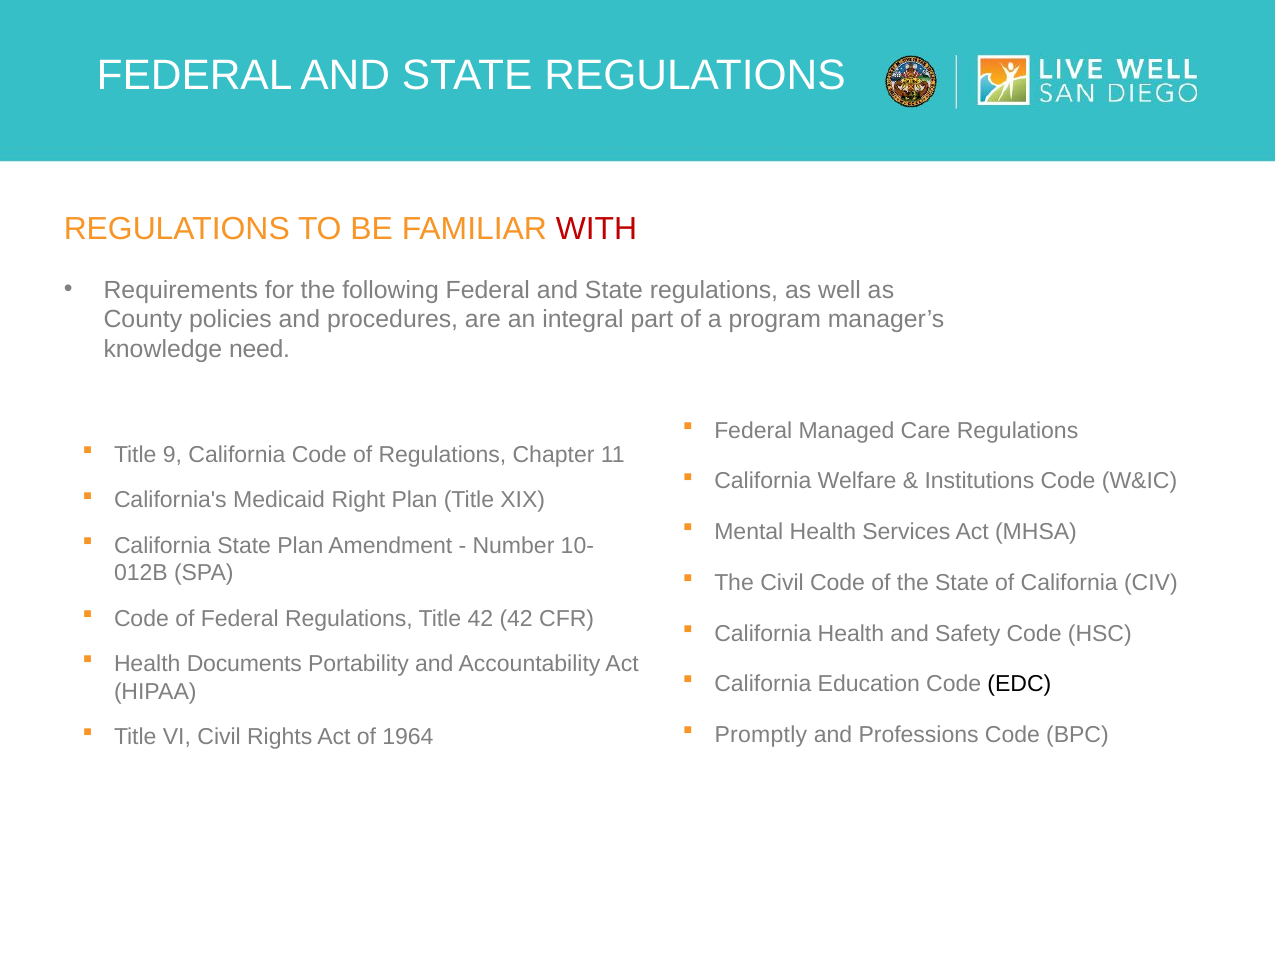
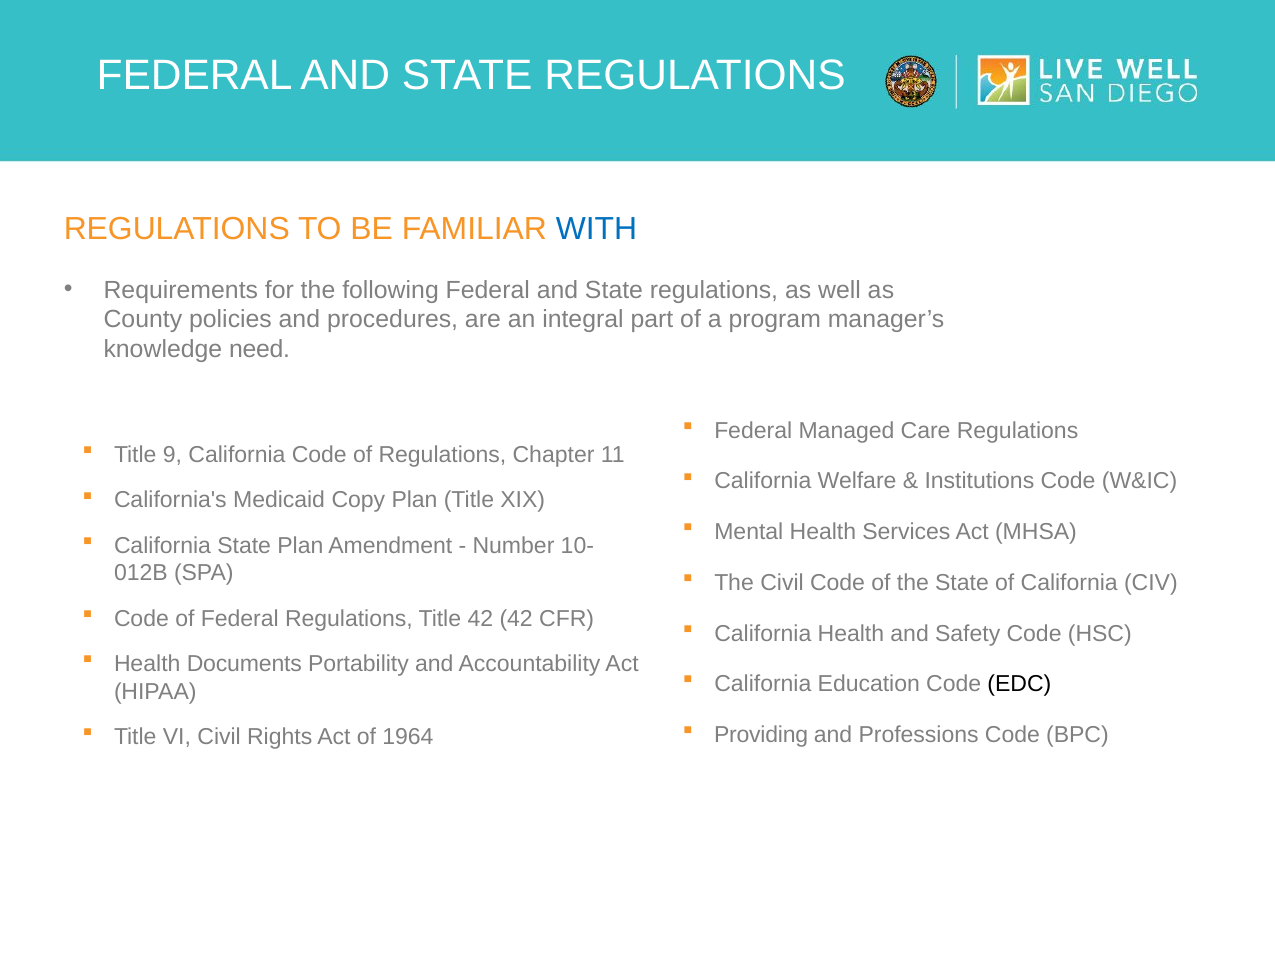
WITH colour: red -> blue
Right: Right -> Copy
Promptly: Promptly -> Providing
